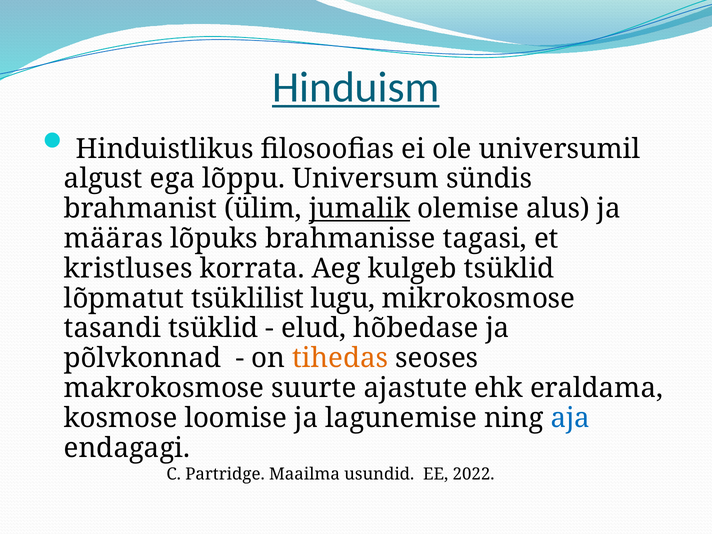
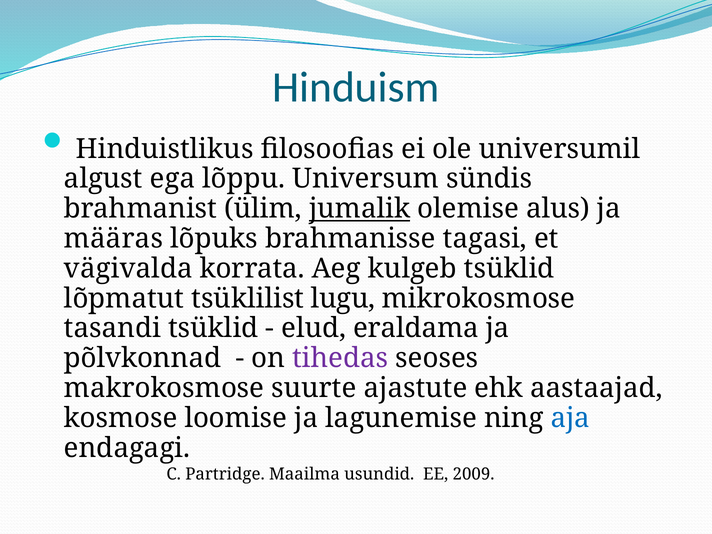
Hinduism underline: present -> none
kristluses: kristluses -> vägivalda
hõbedase: hõbedase -> eraldama
tihedas colour: orange -> purple
eraldama: eraldama -> aastaajad
2022: 2022 -> 2009
